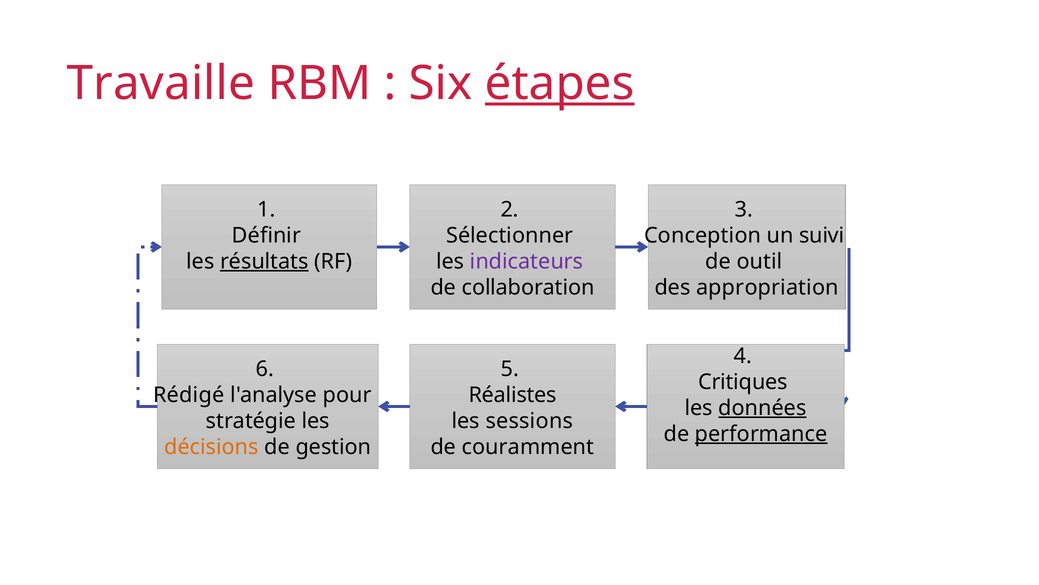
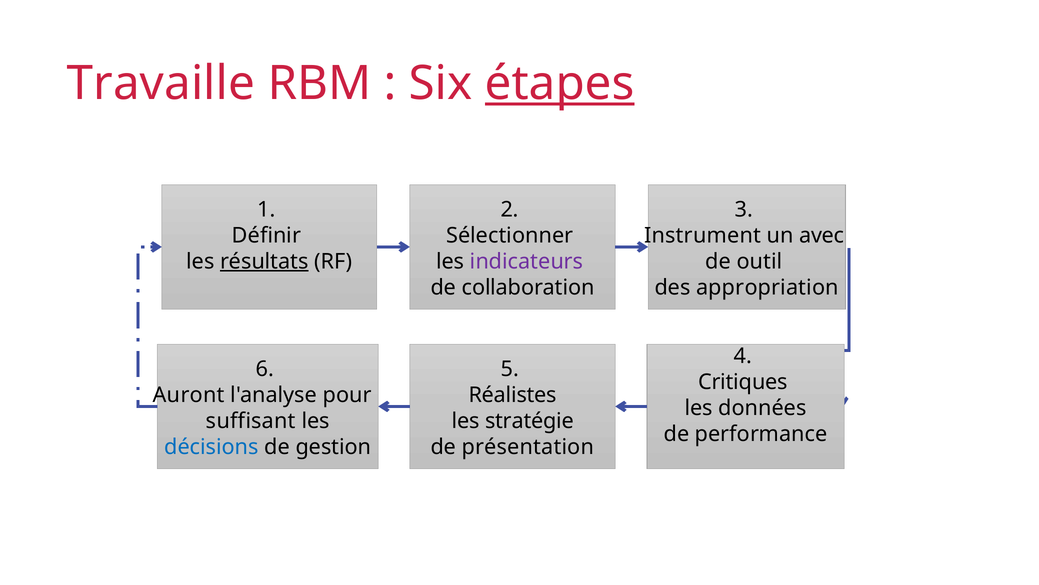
Conception: Conception -> Instrument
suivi: suivi -> avec
Rédigé: Rédigé -> Auront
données underline: present -> none
stratégie: stratégie -> suffisant
sessions: sessions -> stratégie
performance underline: present -> none
décisions colour: orange -> blue
couramment: couramment -> présentation
